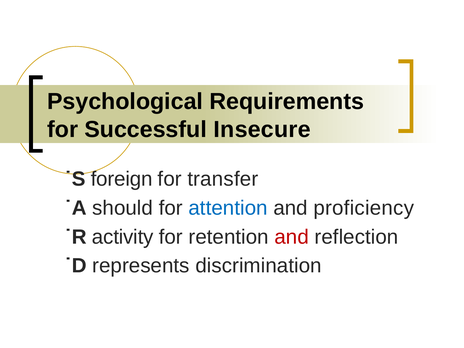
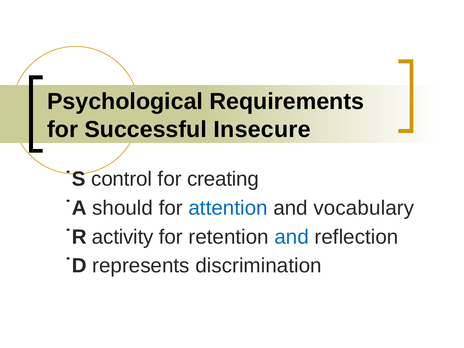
foreign: foreign -> control
transfer: transfer -> creating
proficiency: proficiency -> vocabulary
and at (292, 237) colour: red -> blue
